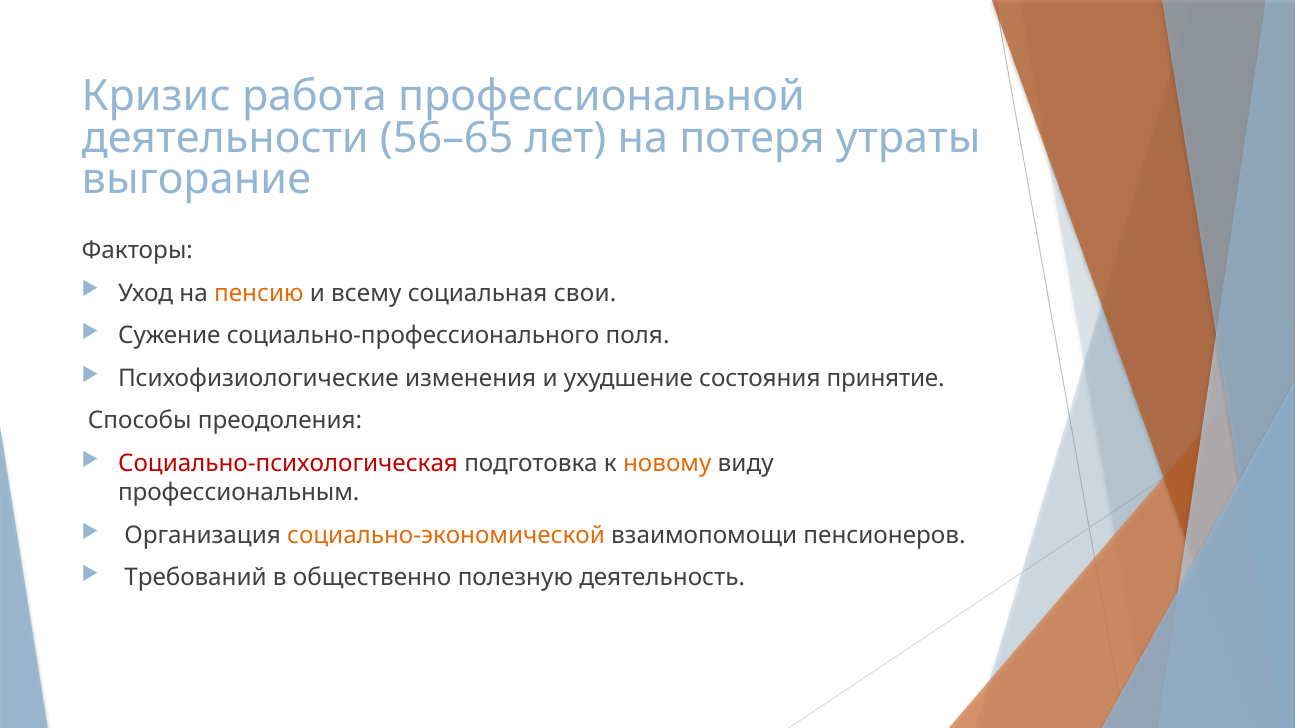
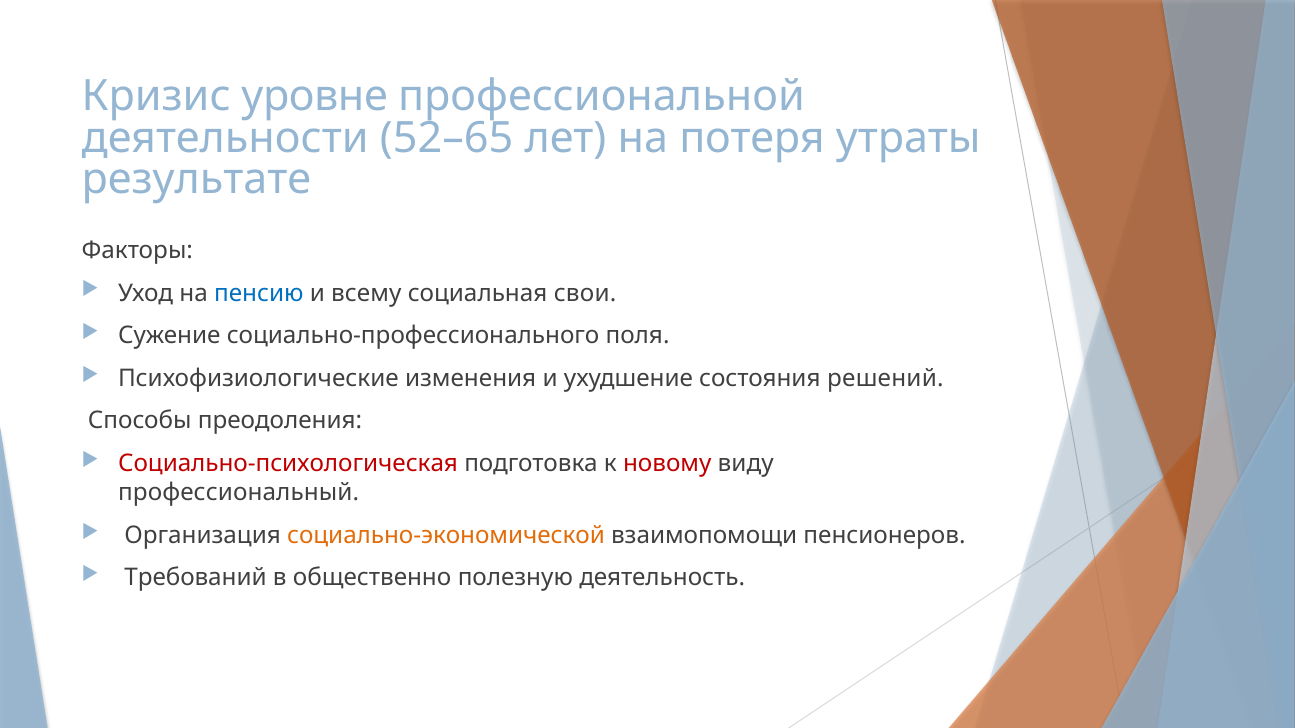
работа: работа -> уровне
56–65: 56–65 -> 52–65
выгорание: выгорание -> результате
пенсию colour: orange -> blue
принятие: принятие -> решений
новому colour: orange -> red
профессиональным: профессиональным -> профессиональный
